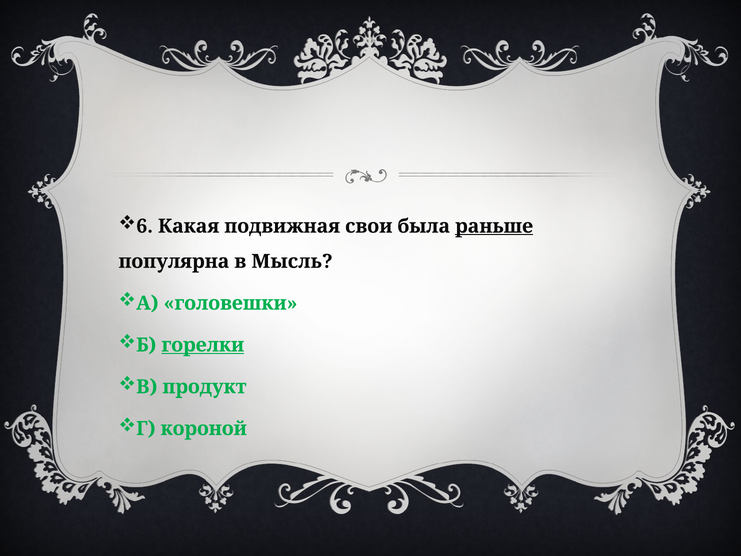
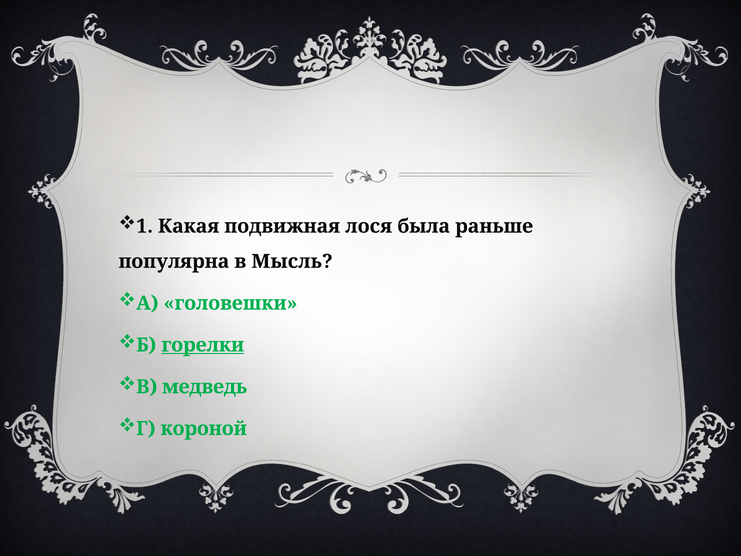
6: 6 -> 1
свои: свои -> лося
раньше underline: present -> none
продукт: продукт -> медведь
